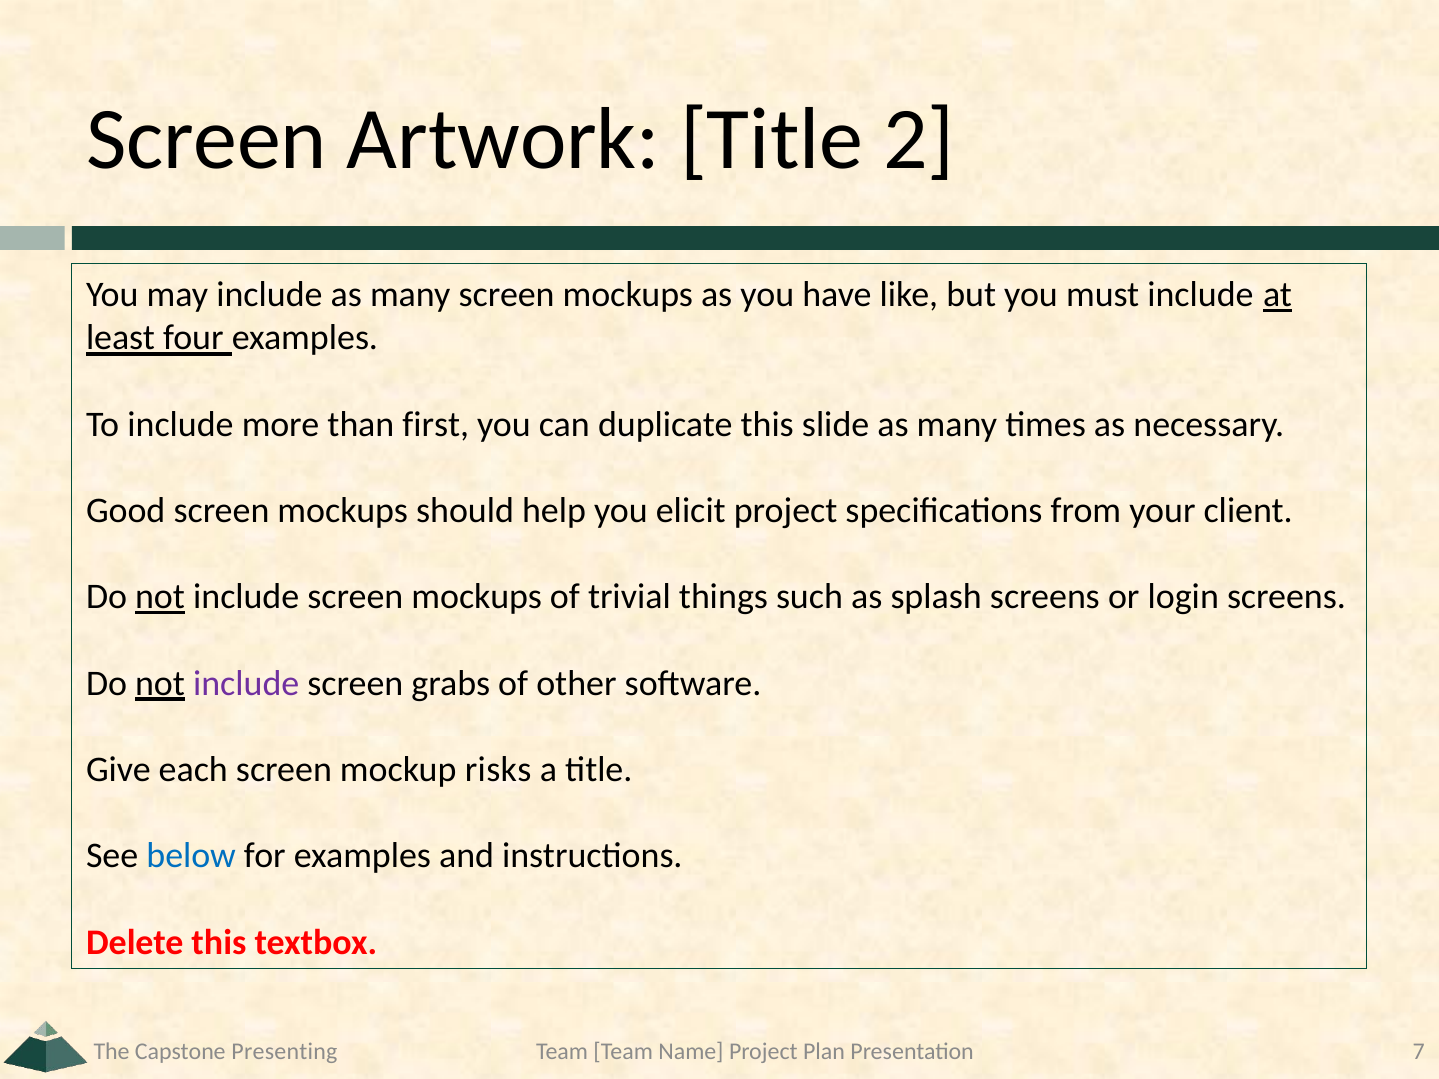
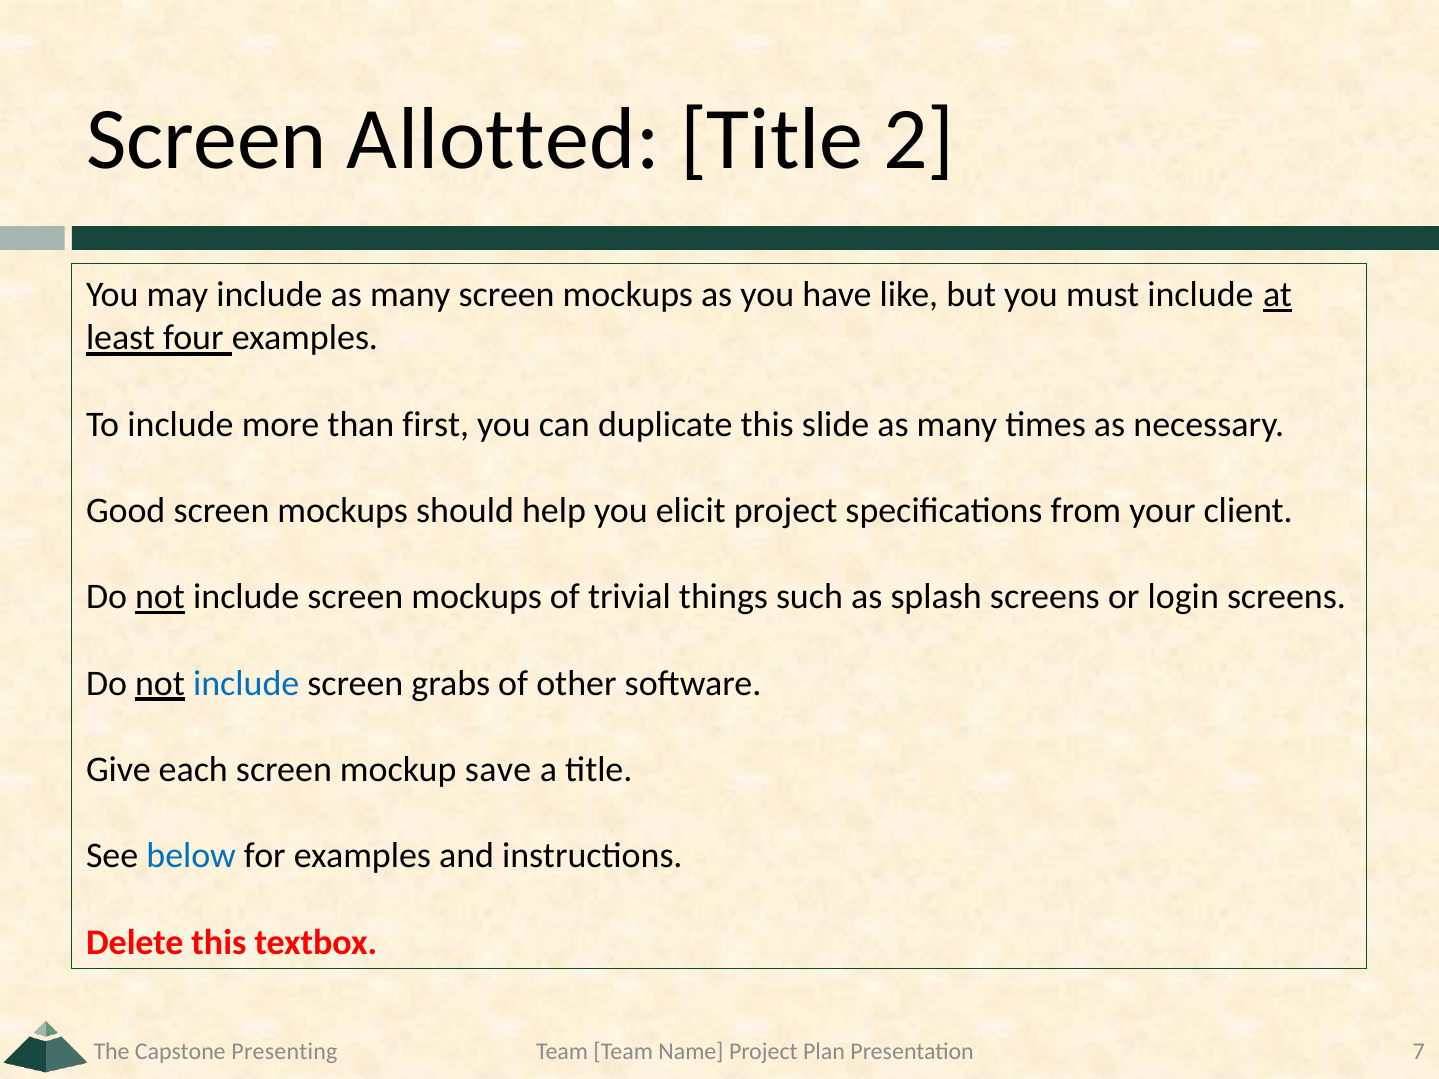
Artwork: Artwork -> Allotted
include at (246, 683) colour: purple -> blue
risks: risks -> save
